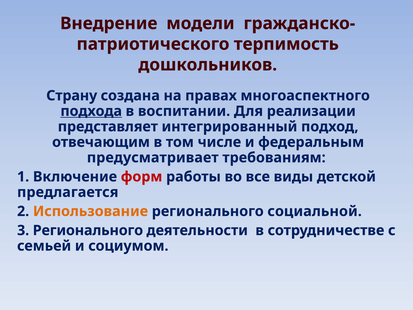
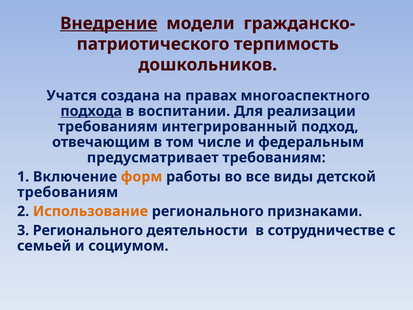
Внедрение underline: none -> present
Страну: Страну -> Учатся
представляет at (108, 127): представляет -> требованиям
форм colour: red -> orange
предлагается at (68, 192): предлагается -> требованиям
социальной: социальной -> признаками
